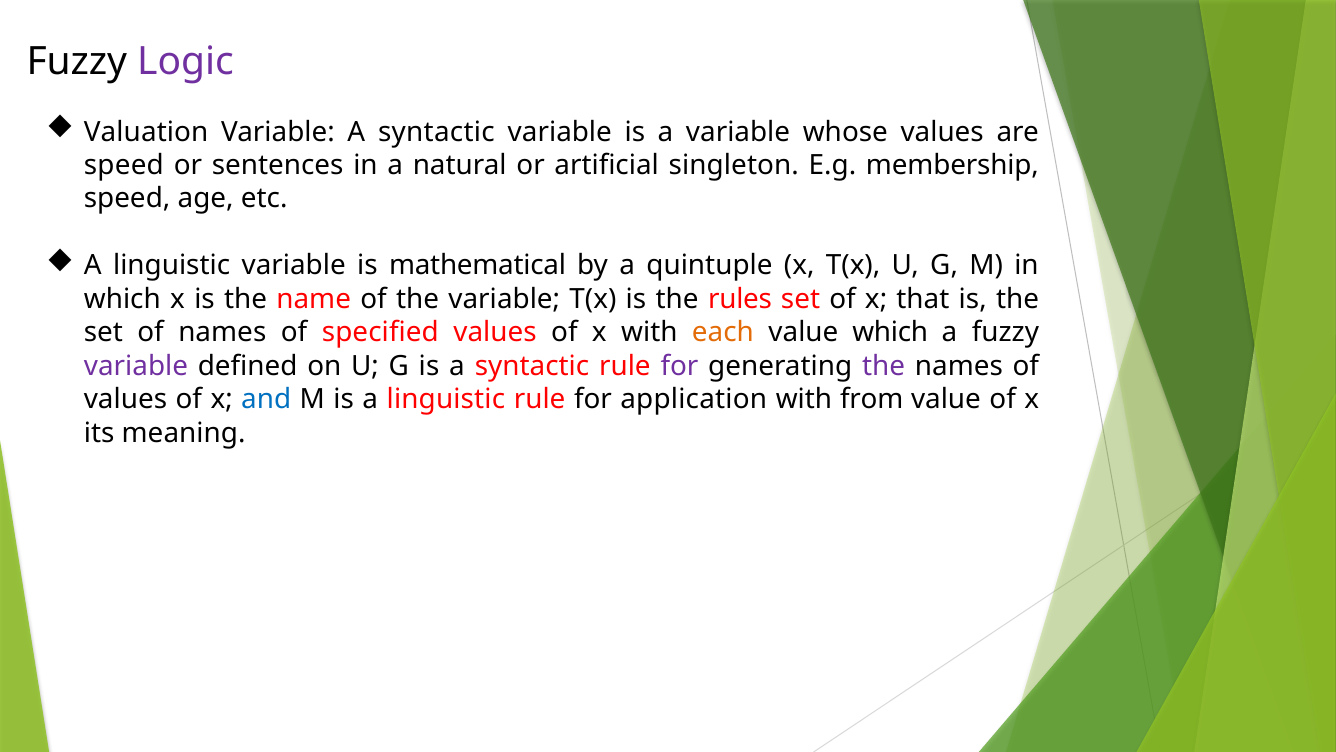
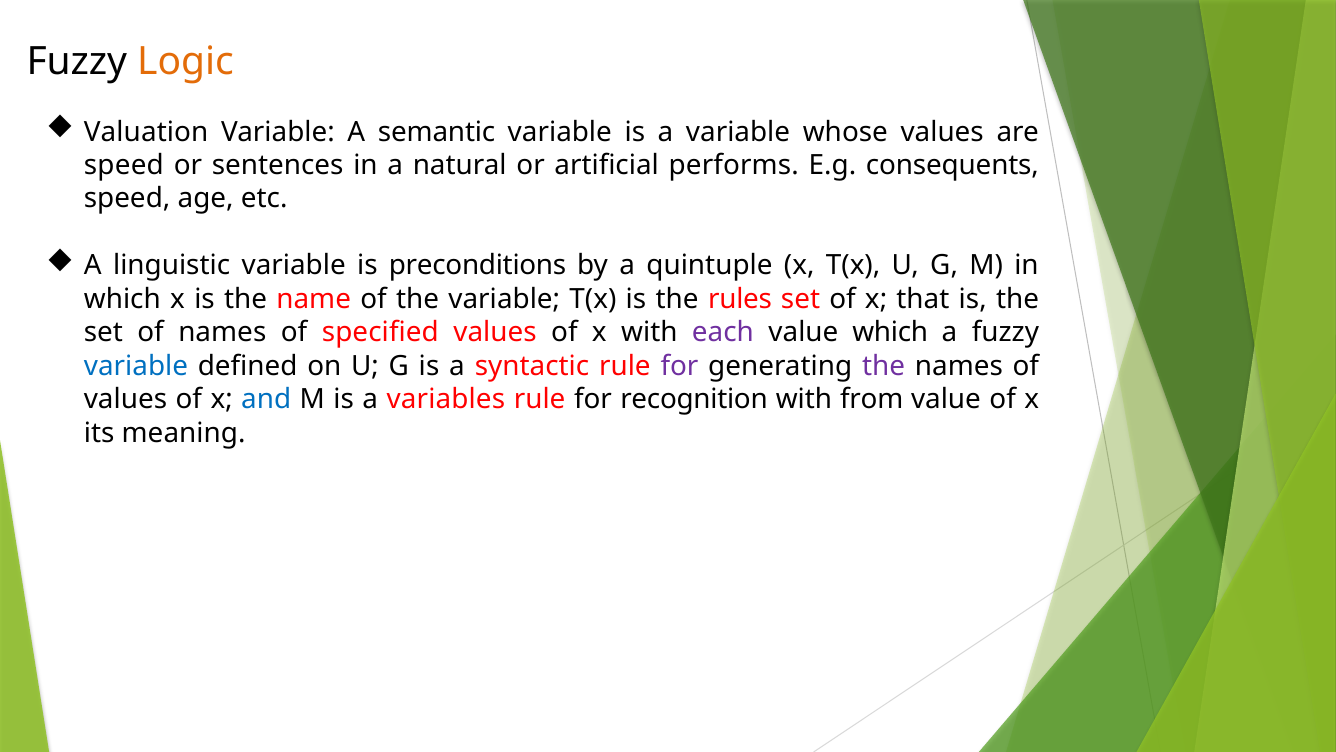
Logic colour: purple -> orange
Variable A syntactic: syntactic -> semantic
singleton: singleton -> performs
membership: membership -> consequents
mathematical: mathematical -> preconditions
each colour: orange -> purple
variable at (136, 366) colour: purple -> blue
is a linguistic: linguistic -> variables
application: application -> recognition
